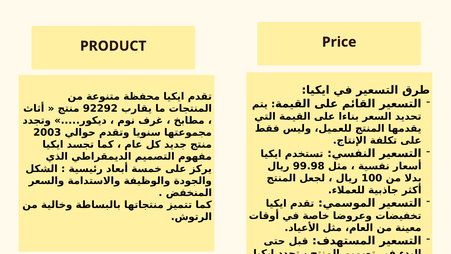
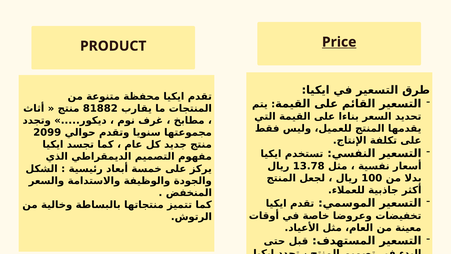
Price underline: none -> present
92292: 92292 -> 81882
2003: 2003 -> 2099
99.98: 99.98 -> 13.78
